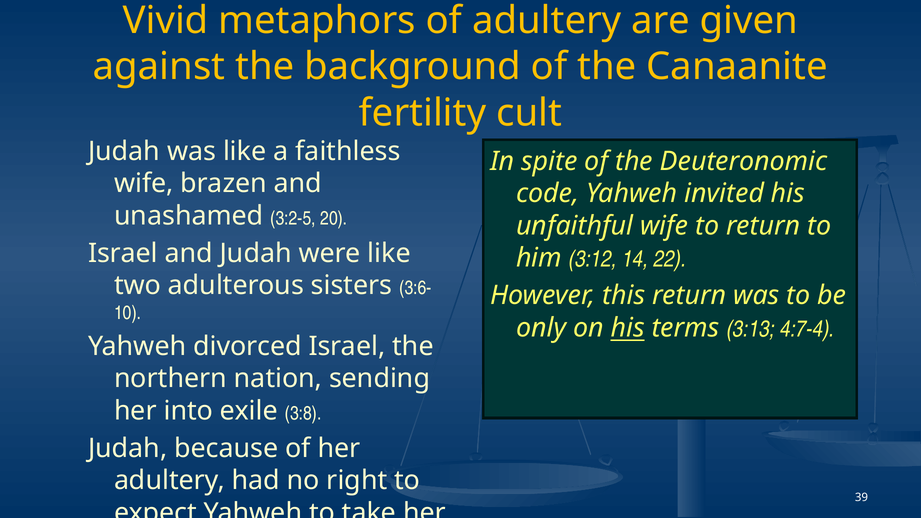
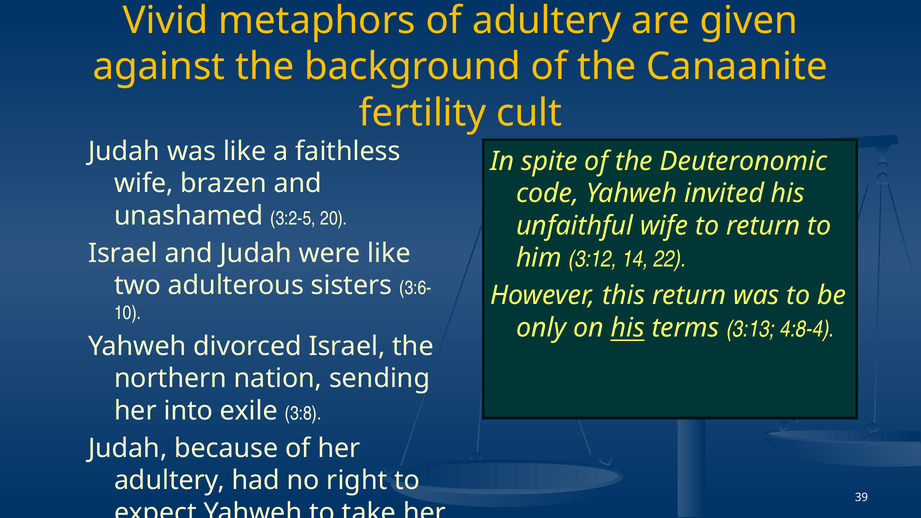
4:7-4: 4:7-4 -> 4:8-4
